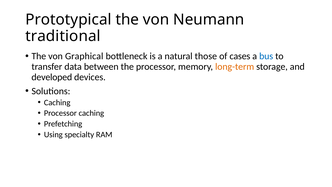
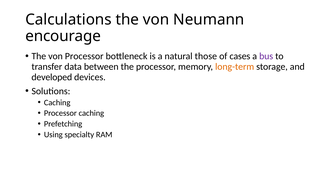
Prototypical: Prototypical -> Calculations
traditional: traditional -> encourage
von Graphical: Graphical -> Processor
bus colour: blue -> purple
